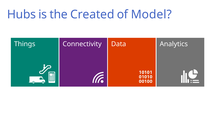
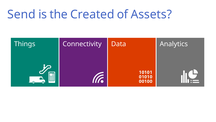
Hubs: Hubs -> Send
Model: Model -> Assets
